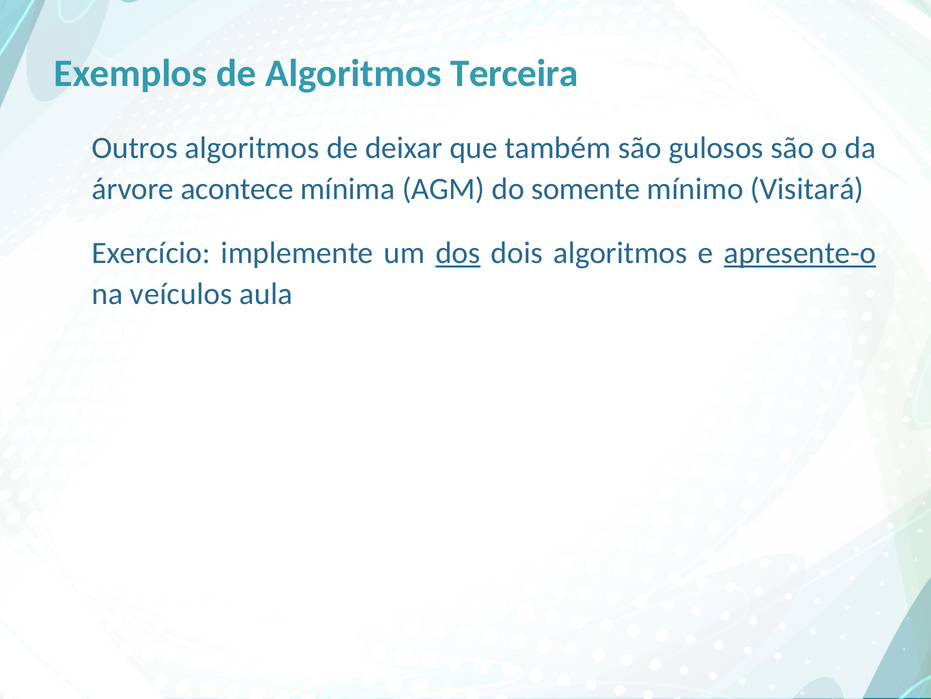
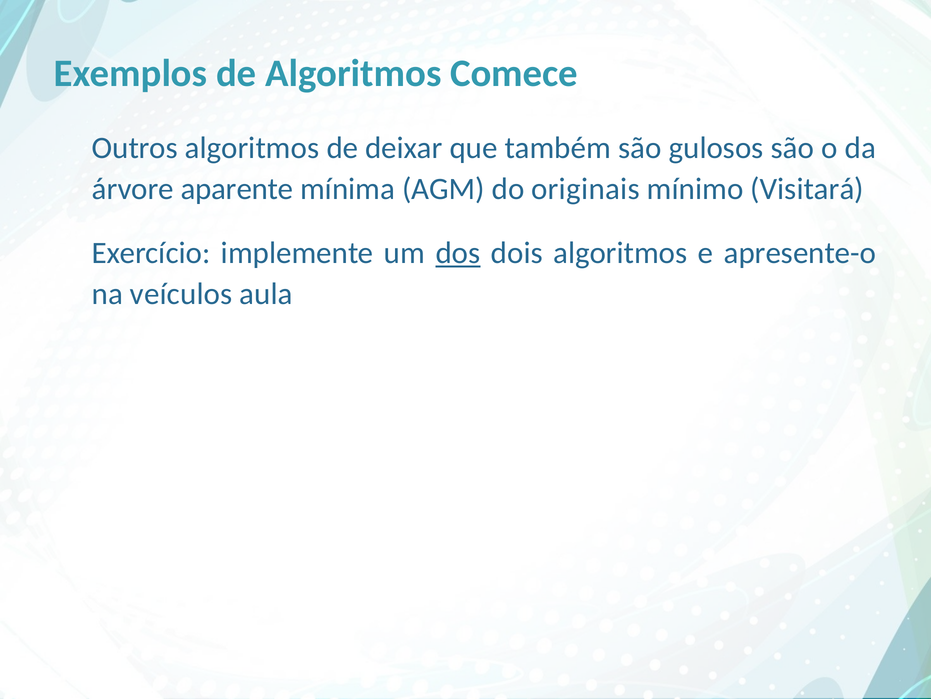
Terceira: Terceira -> Comece
acontece: acontece -> aparente
somente: somente -> originais
apresente-o underline: present -> none
